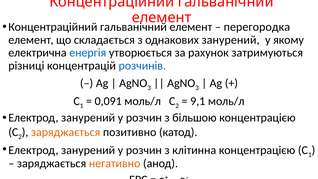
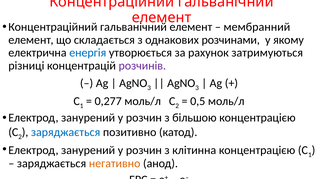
перегородка: перегородка -> мембранний
однакових занурений: занурений -> розчинами
розчинів colour: blue -> purple
0,091: 0,091 -> 0,277
9,1: 9,1 -> 0,5
заряджається at (66, 132) colour: orange -> blue
